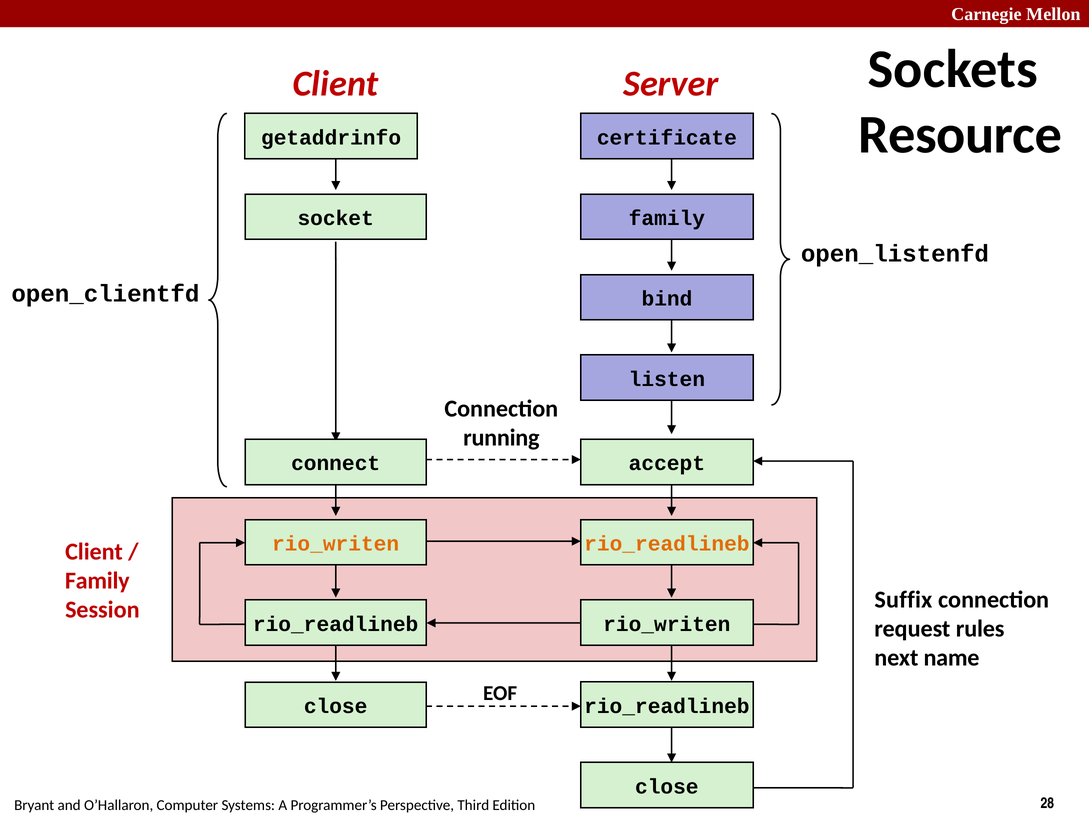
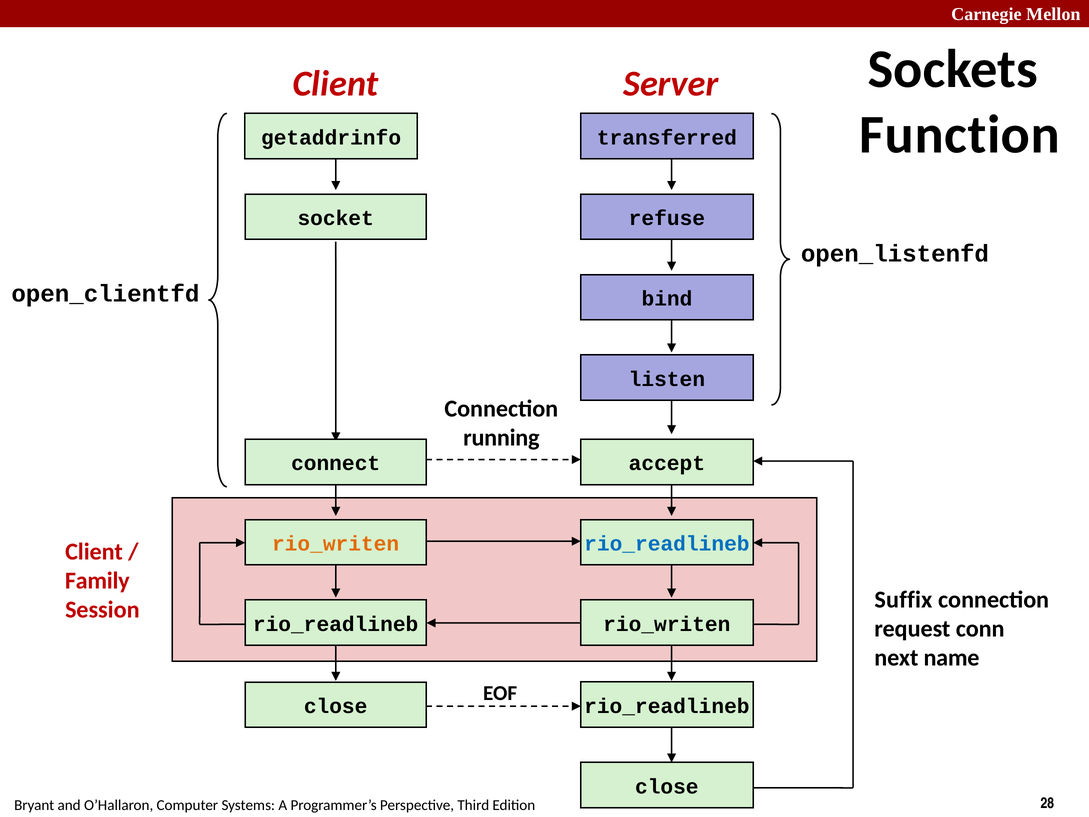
Resource: Resource -> Function
certificate: certificate -> transferred
socket family: family -> refuse
rio_readlineb at (667, 544) colour: orange -> blue
rules: rules -> conn
